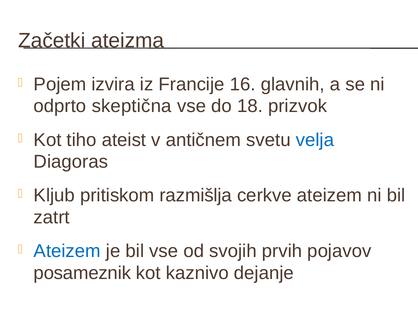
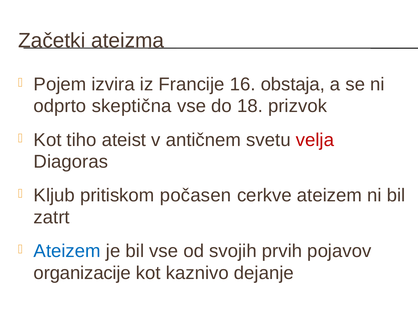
glavnih: glavnih -> obstaja
velja colour: blue -> red
razmišlja: razmišlja -> počasen
posameznik: posameznik -> organizacije
